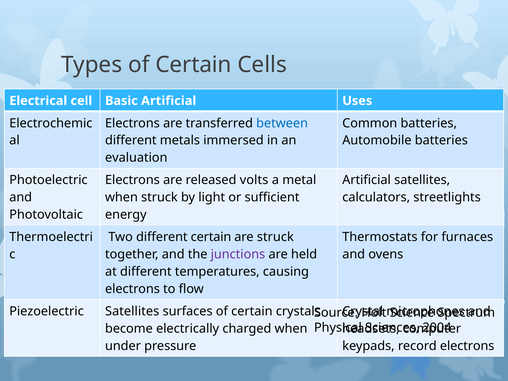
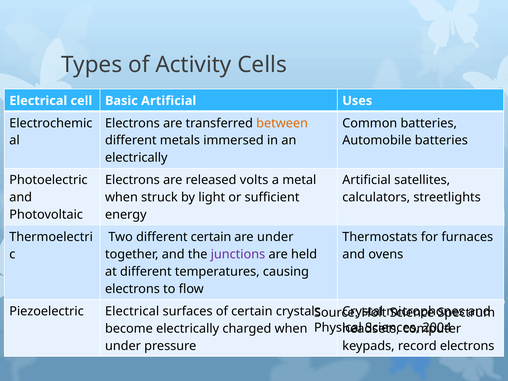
Types of Certain: Certain -> Activity
between colour: blue -> orange
evaluation at (136, 158): evaluation -> electrically
are struck: struck -> under
Piezoelectric Satellites: Satellites -> Electrical
